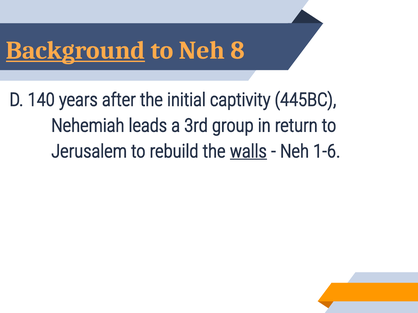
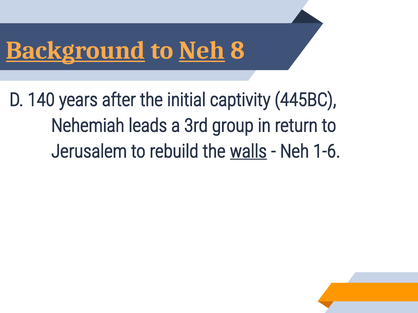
Neh at (202, 50) underline: none -> present
